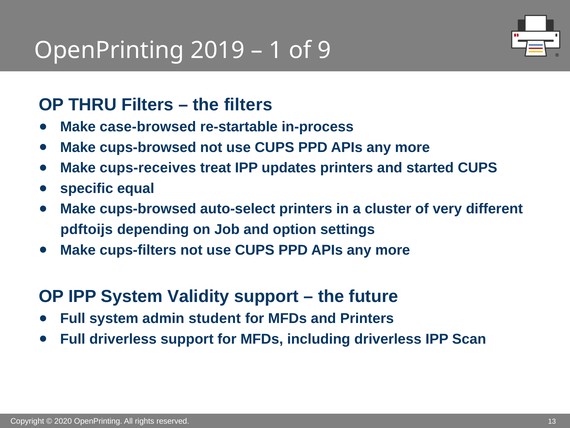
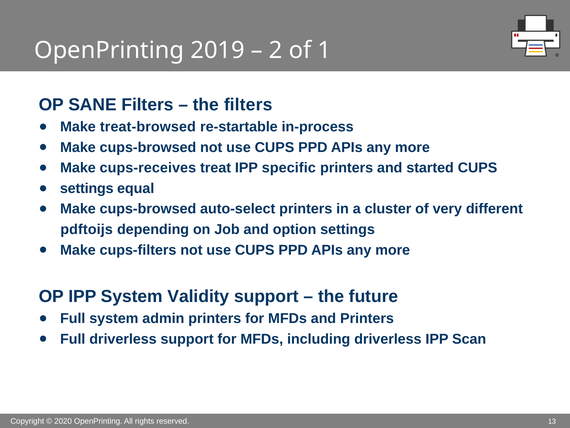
1: 1 -> 2
9: 9 -> 1
THRU: THRU -> SANE
case-browsed: case-browsed -> treat-browsed
updates: updates -> specific
specific at (87, 188): specific -> settings
admin student: student -> printers
